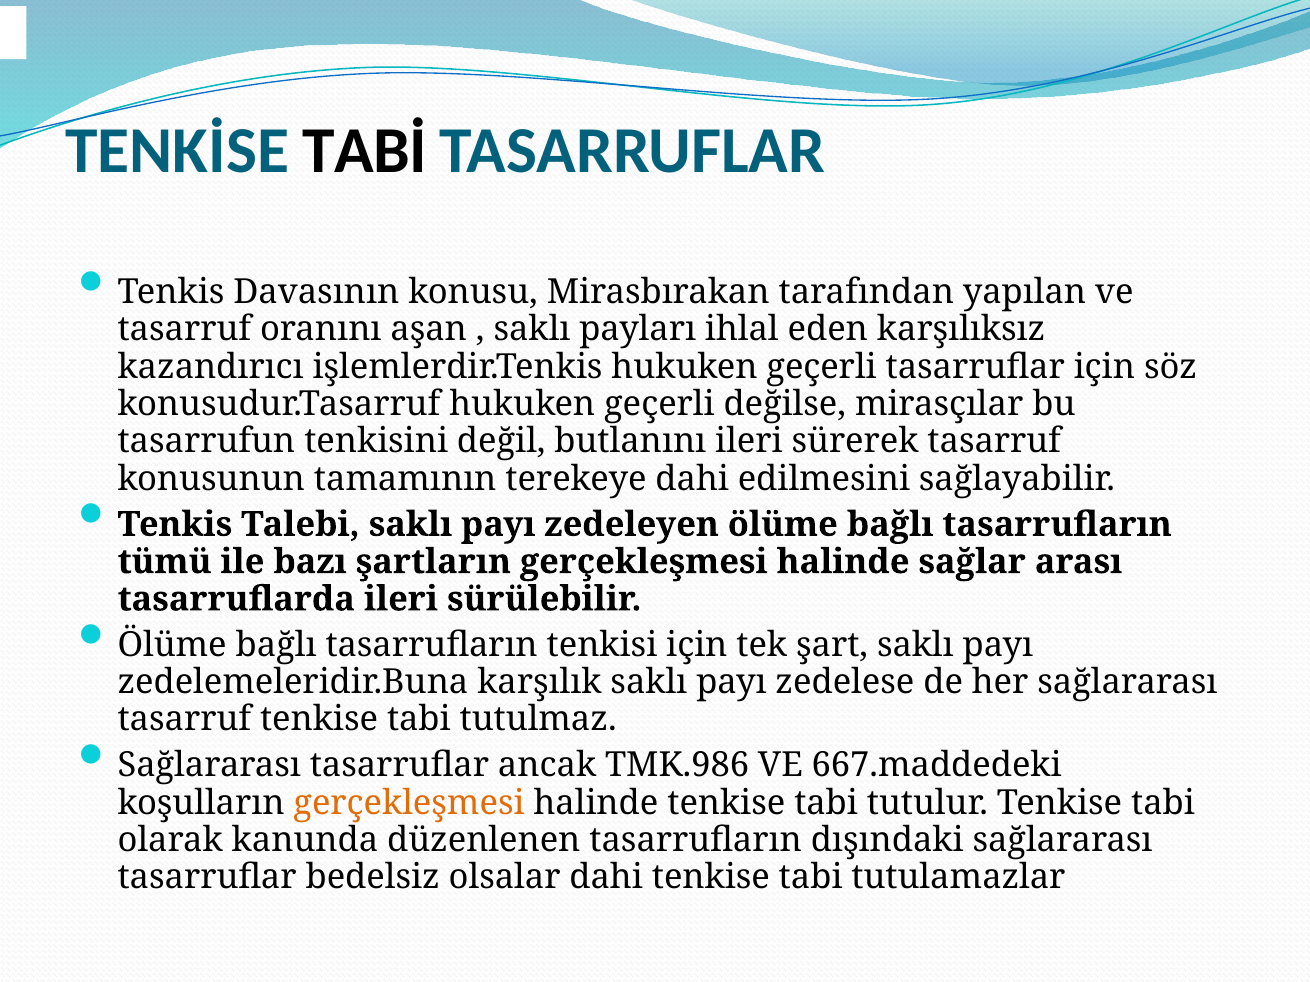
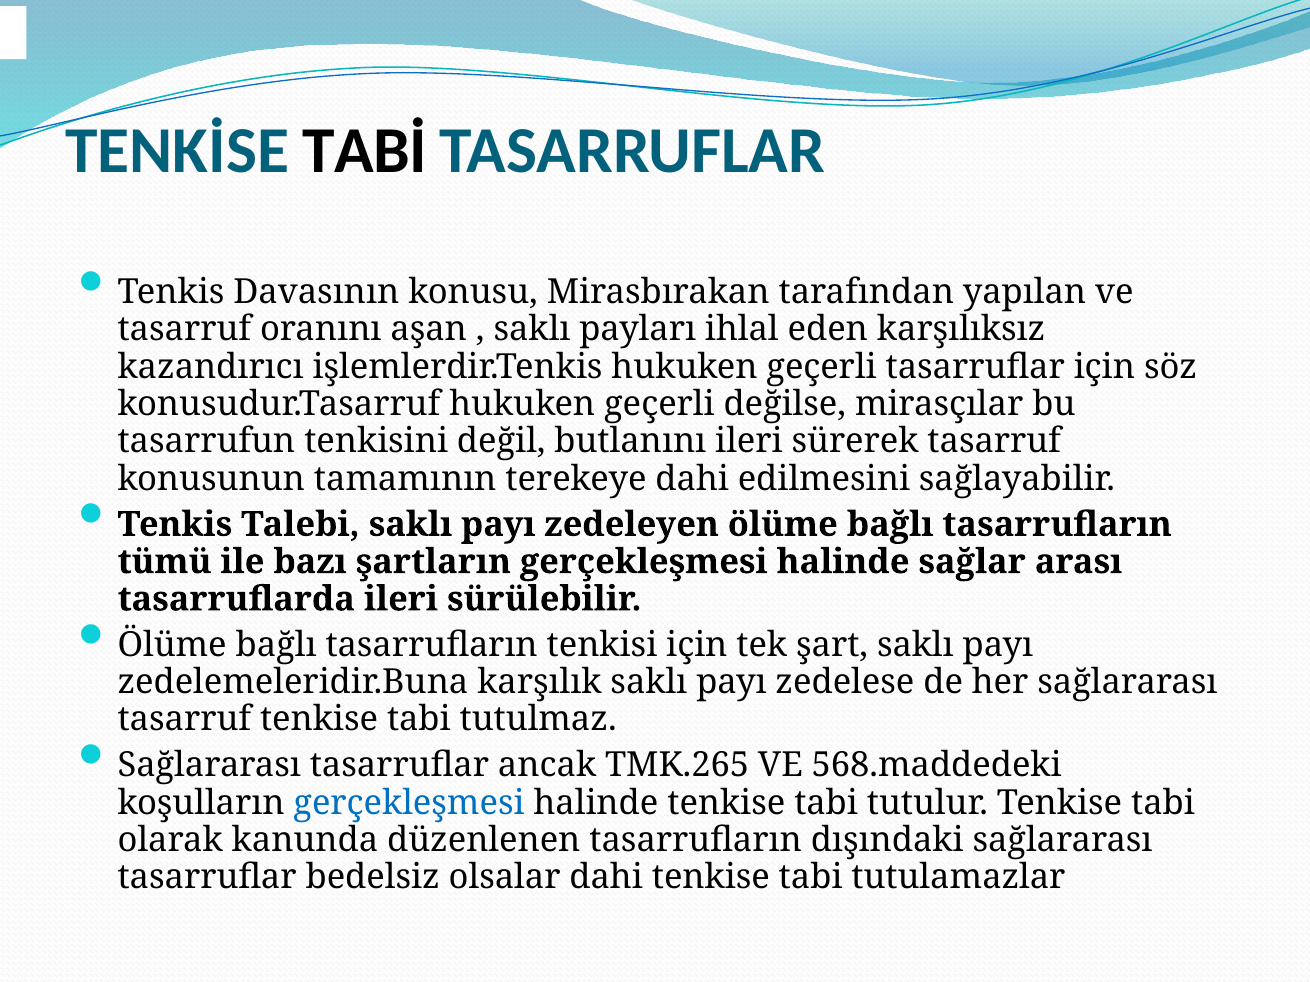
TMK.986: TMK.986 -> TMK.265
667.maddedeki: 667.maddedeki -> 568.maddedeki
gerçekleşmesi at (409, 803) colour: orange -> blue
